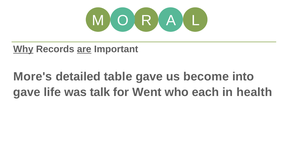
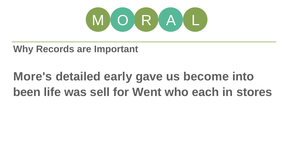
Why underline: present -> none
are underline: present -> none
table: table -> early
gave at (27, 92): gave -> been
talk: talk -> sell
health: health -> stores
